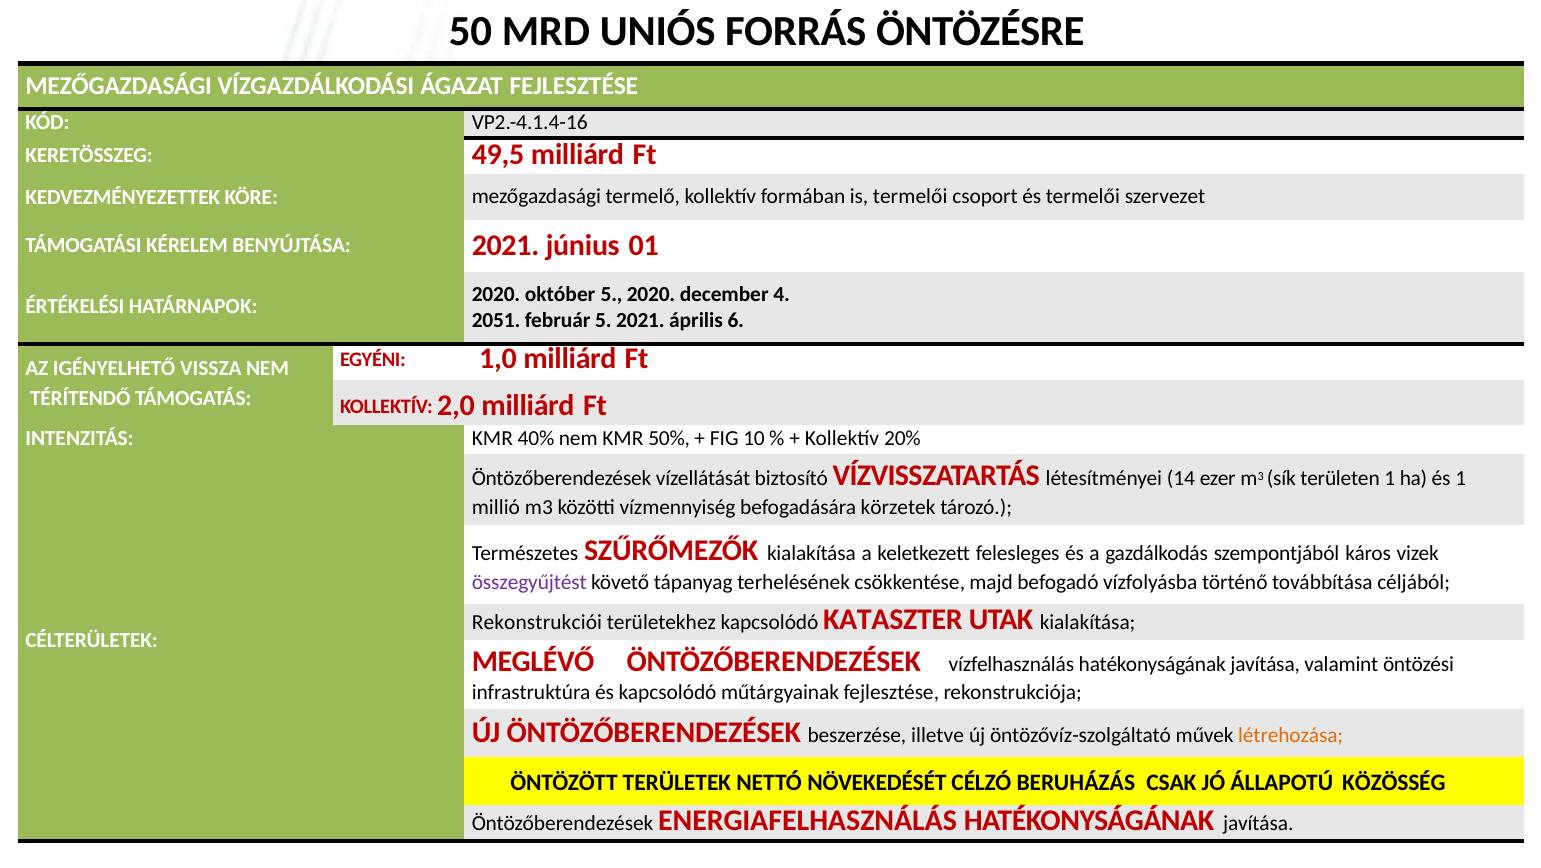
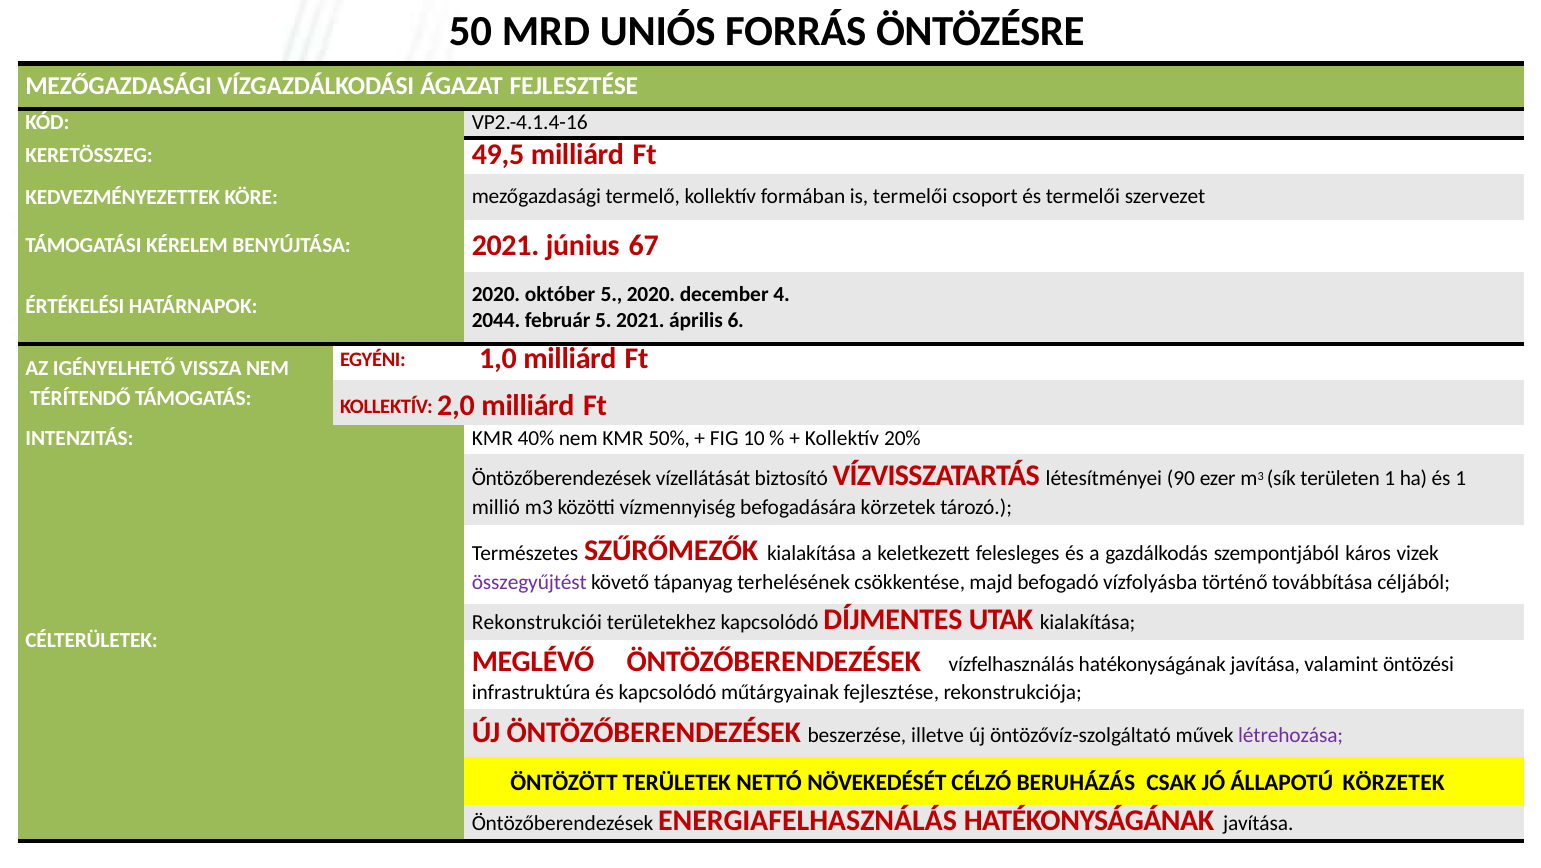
01: 01 -> 67
2051: 2051 -> 2044
14: 14 -> 90
KATASZTER: KATASZTER -> DÍJMENTES
létrehozása colour: orange -> purple
ÁLLAPOTÚ KÖZÖSSÉG: KÖZÖSSÉG -> KÖRZETEK
